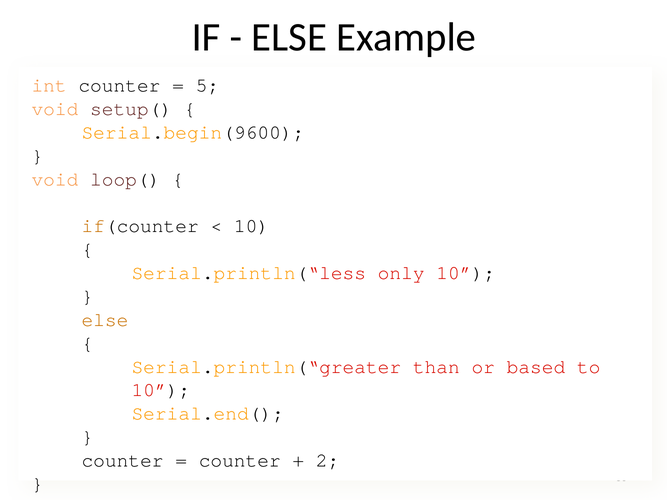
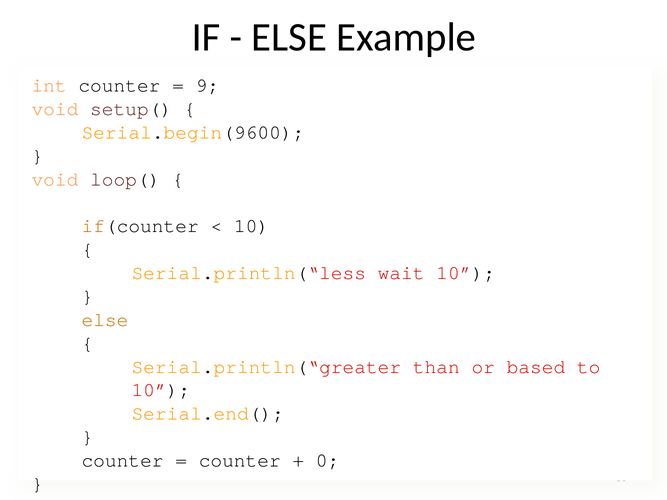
5: 5 -> 9
only: only -> wait
2: 2 -> 0
